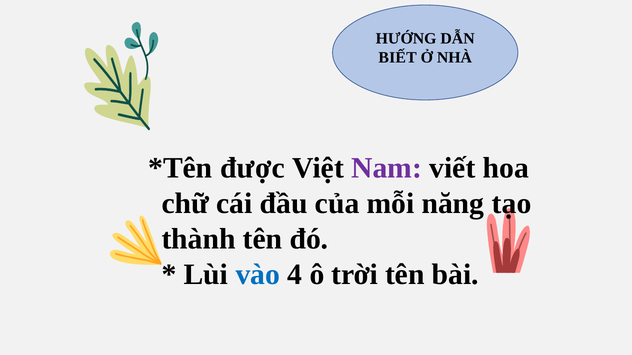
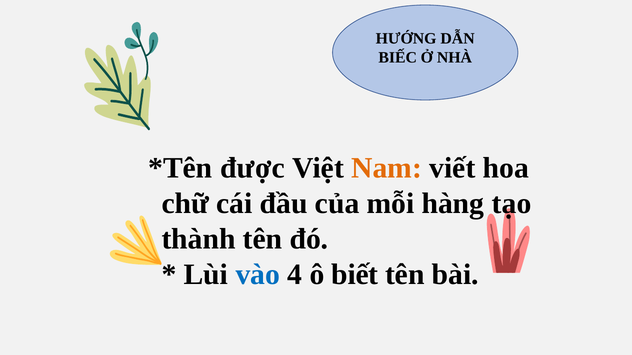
BIẾT: BIẾT -> BIẾC
Nam colour: purple -> orange
năng: năng -> hàng
trời: trời -> biết
